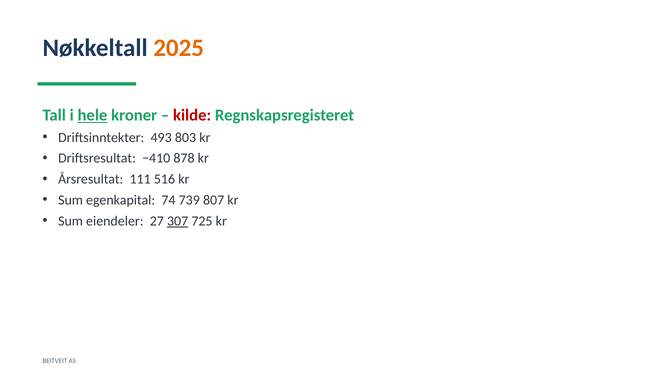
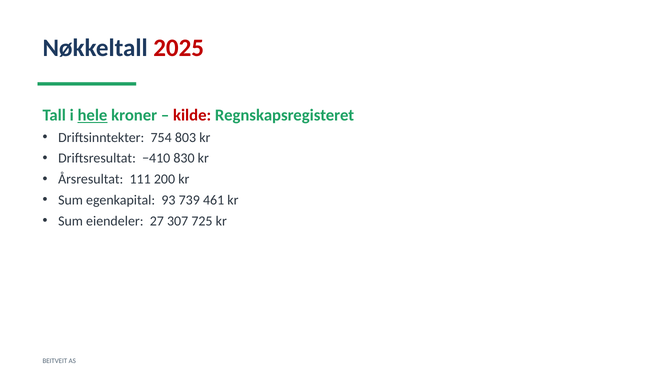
2025 colour: orange -> red
493: 493 -> 754
878: 878 -> 830
516: 516 -> 200
74: 74 -> 93
807: 807 -> 461
307 underline: present -> none
